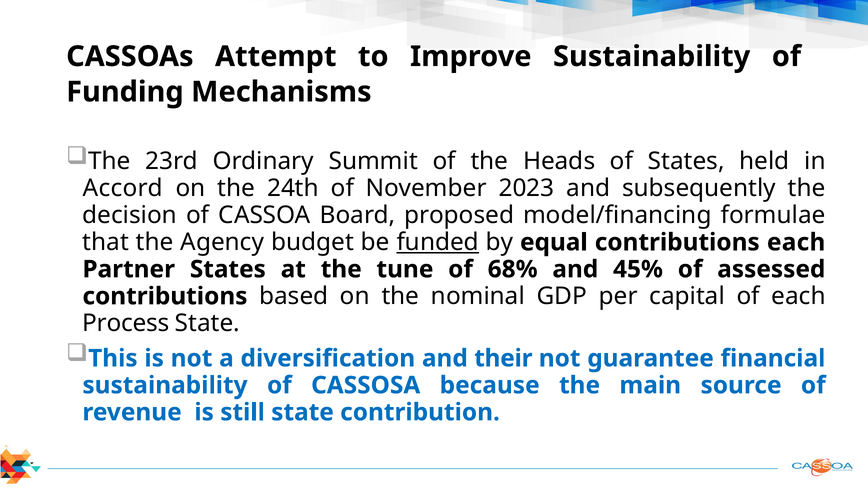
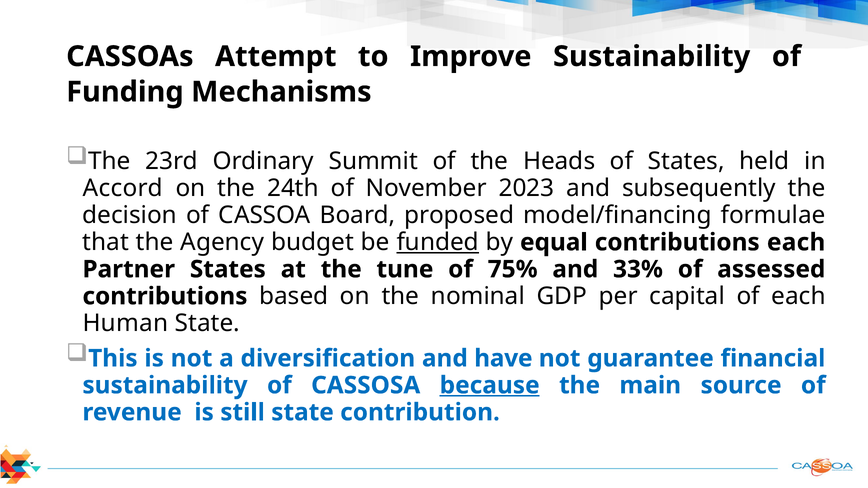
68%: 68% -> 75%
45%: 45% -> 33%
Process: Process -> Human
their: their -> have
because underline: none -> present
